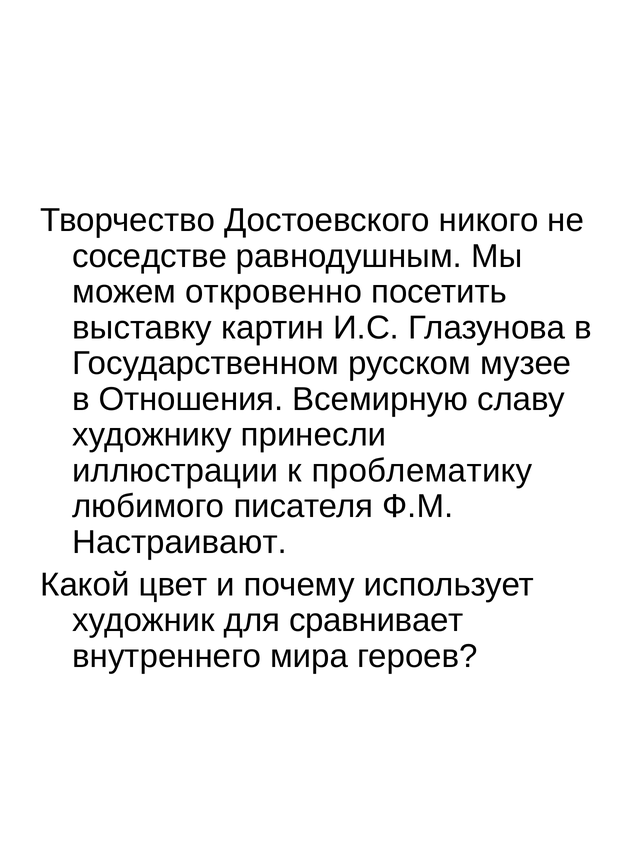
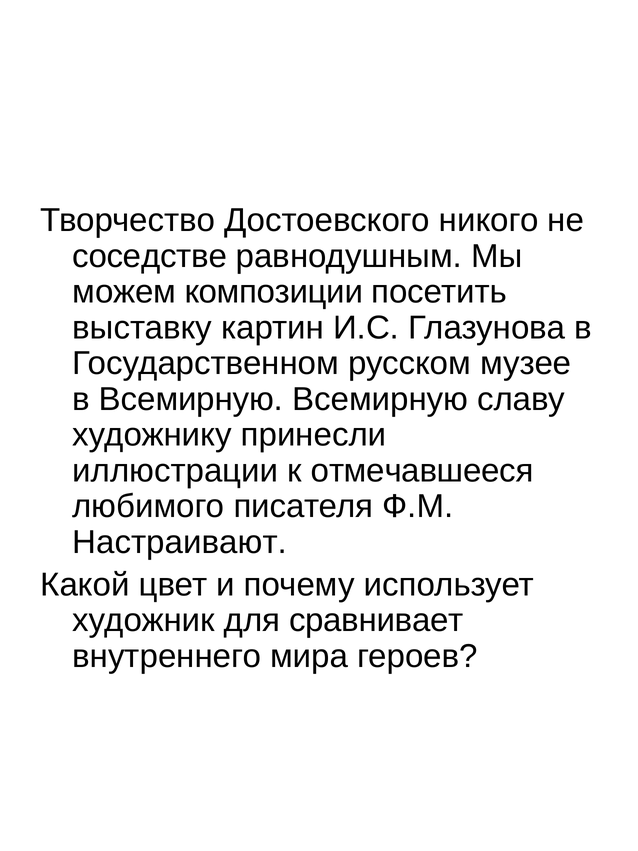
откровенно: откровенно -> композиции
в Отношения: Отношения -> Всемирную
проблематику: проблематику -> отмечавшееся
